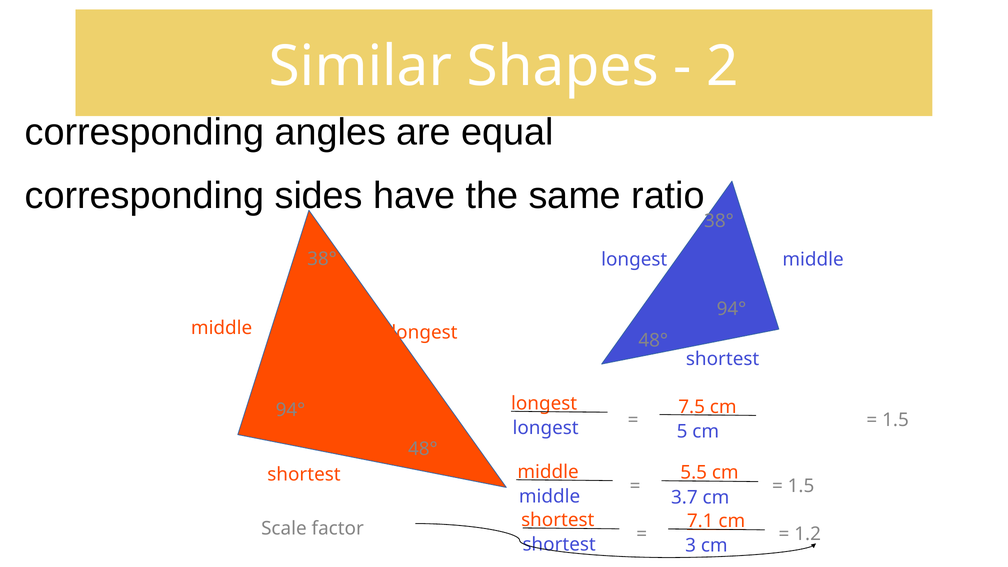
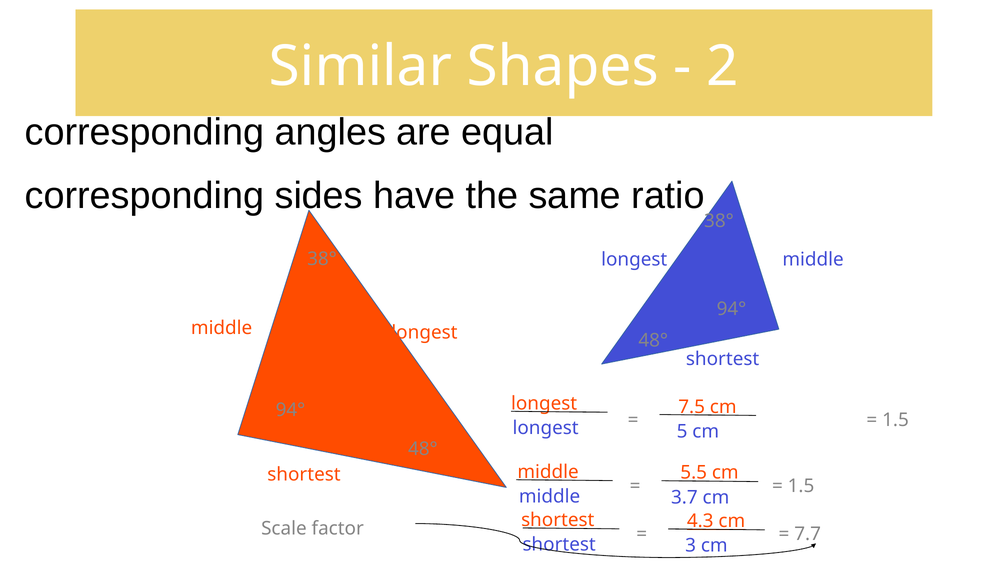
7.1: 7.1 -> 4.3
1.2: 1.2 -> 7.7
